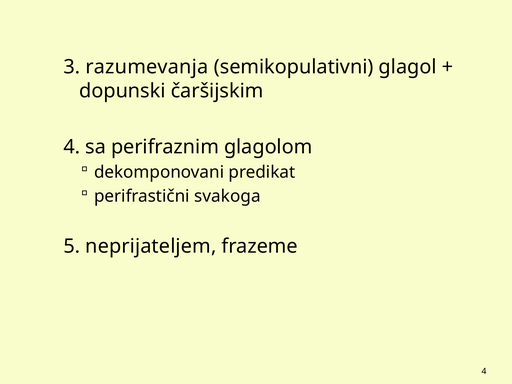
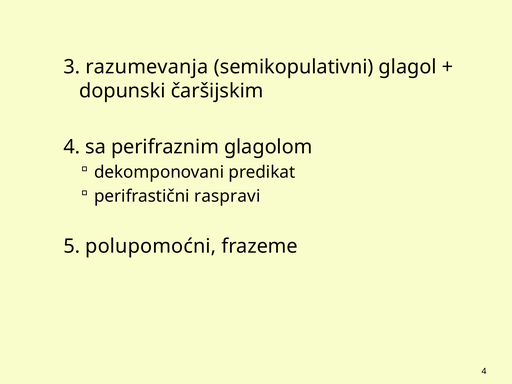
svakoga: svakoga -> raspravi
neprijateljem: neprijateljem -> polupomoćni
